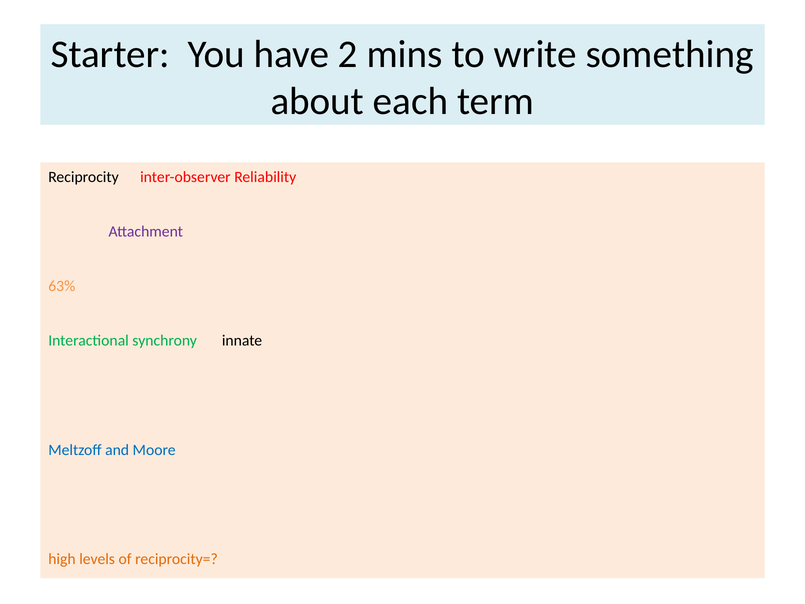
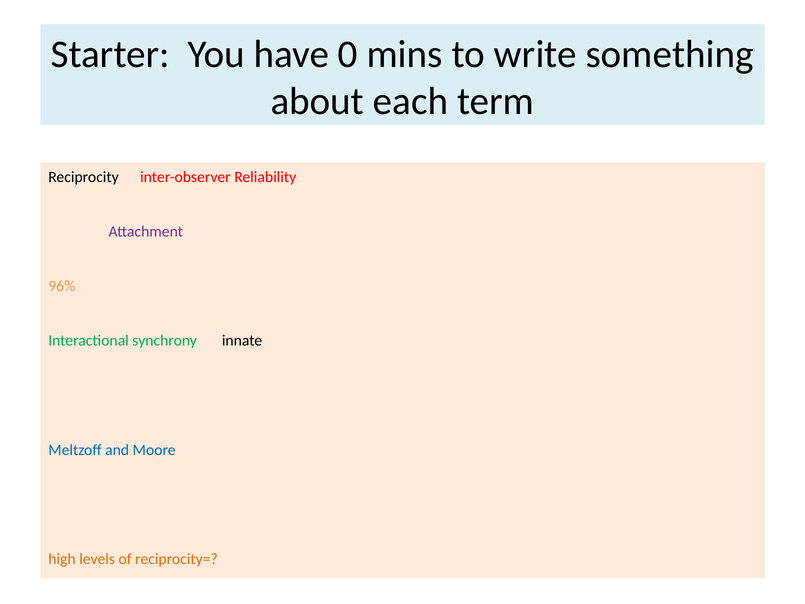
2: 2 -> 0
63%: 63% -> 96%
